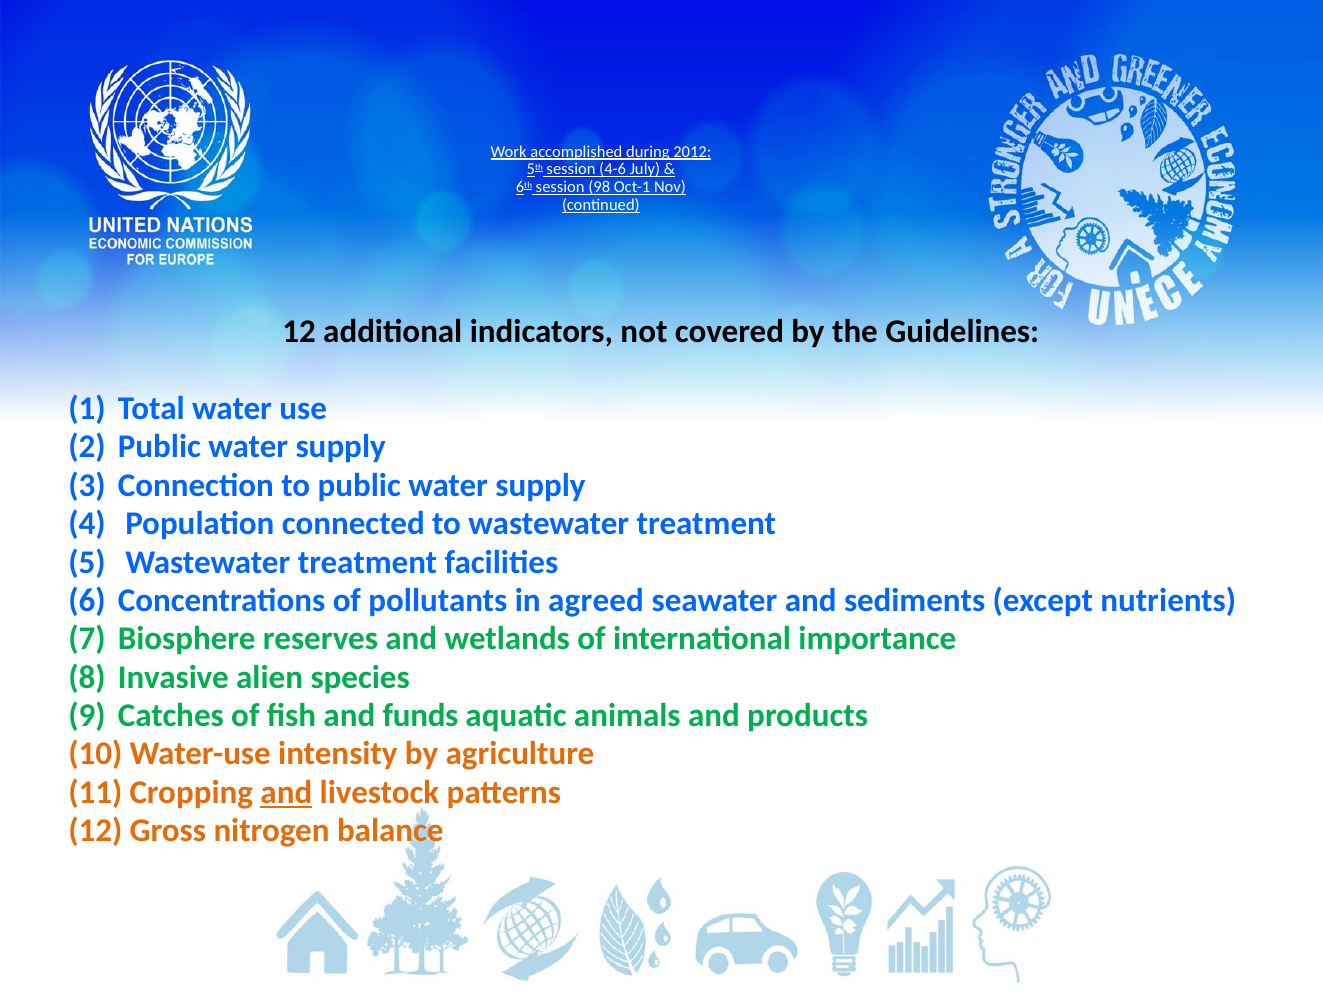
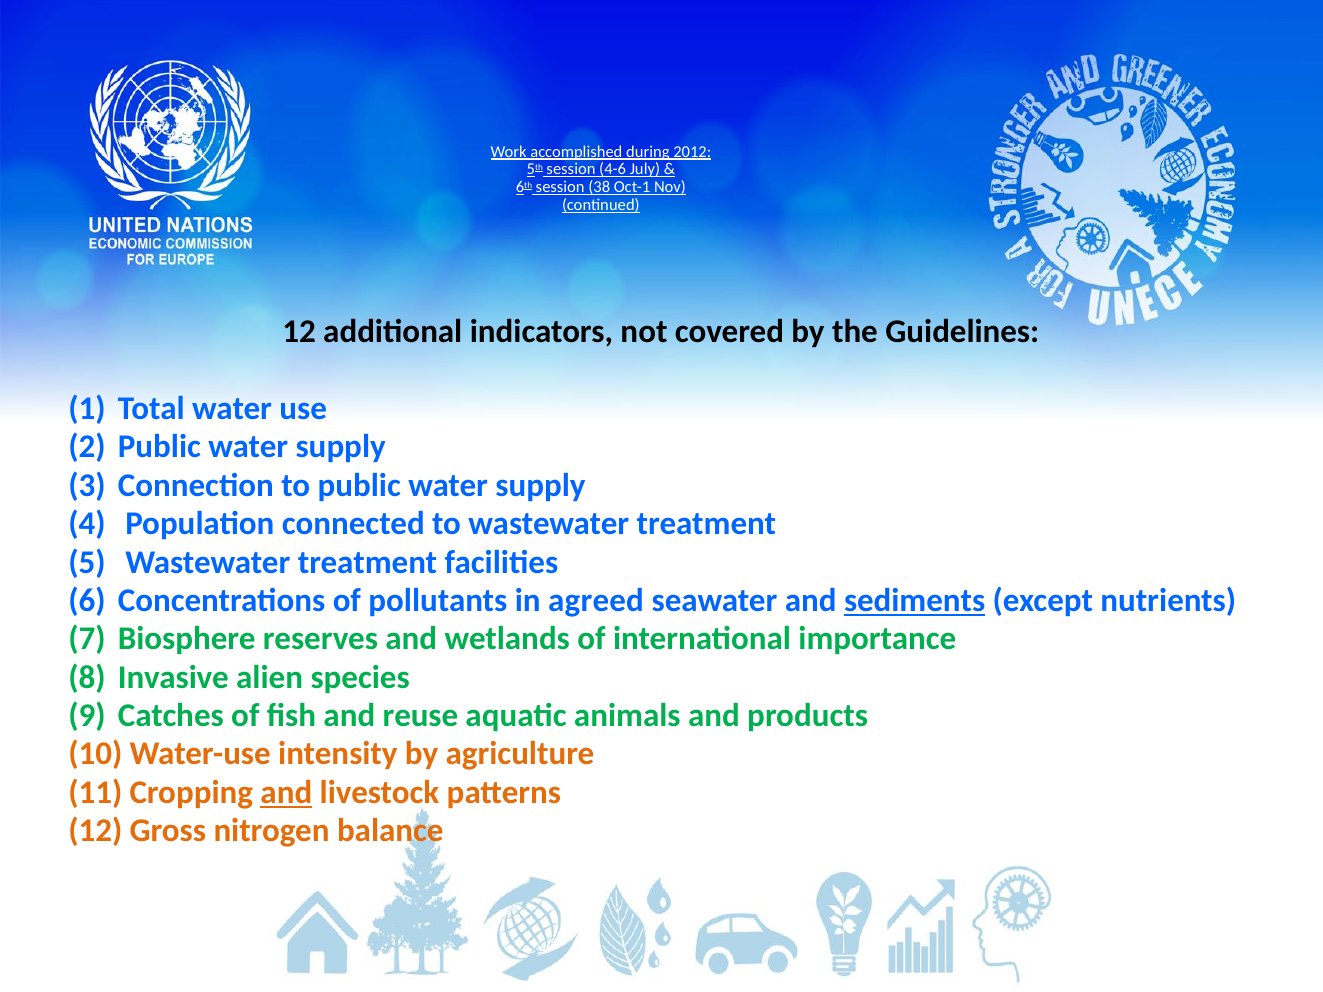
98: 98 -> 38
sediments underline: none -> present
funds: funds -> reuse
